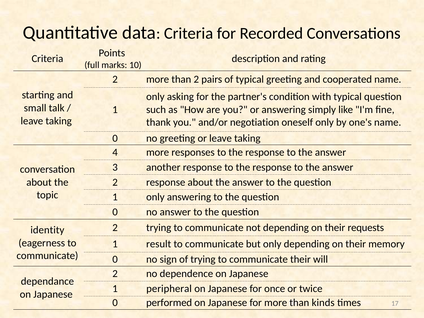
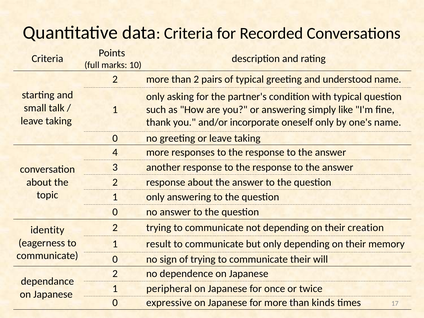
cooperated: cooperated -> understood
negotiation: negotiation -> incorporate
requests: requests -> creation
performed: performed -> expressive
